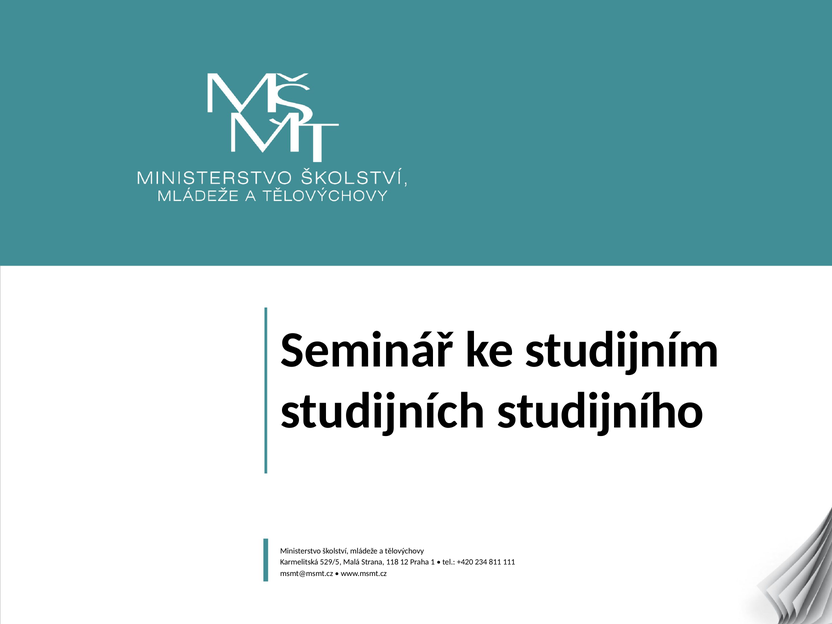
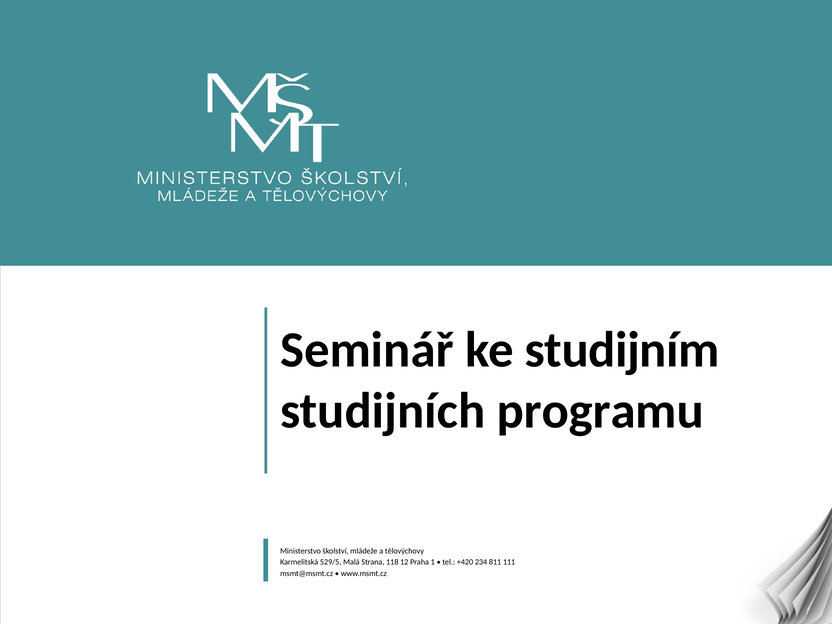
studijního: studijního -> programu
